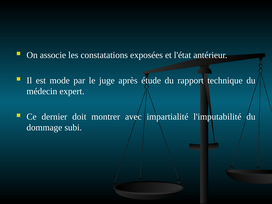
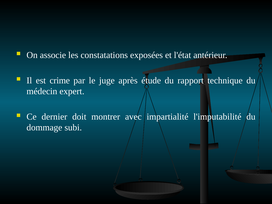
mode: mode -> crime
